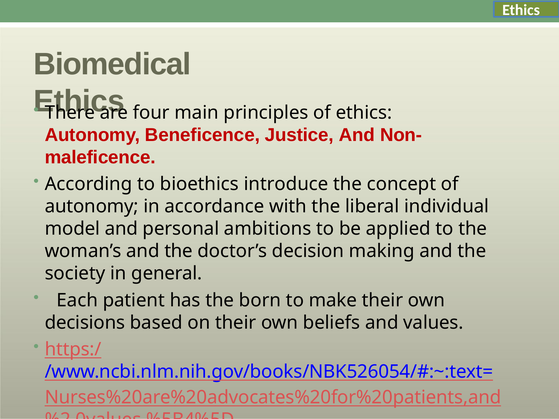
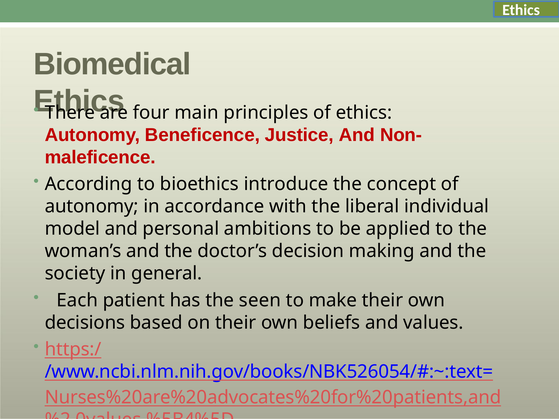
born: born -> seen
